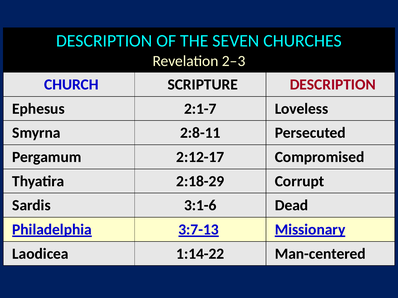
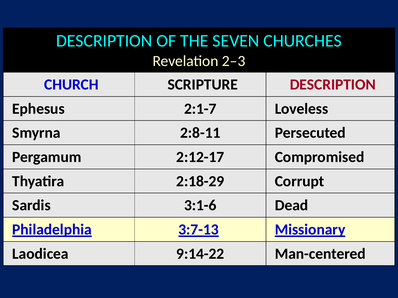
1:14-22: 1:14-22 -> 9:14-22
